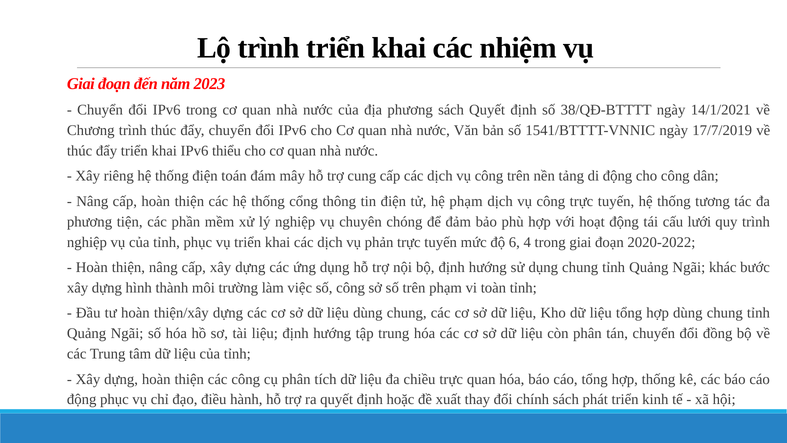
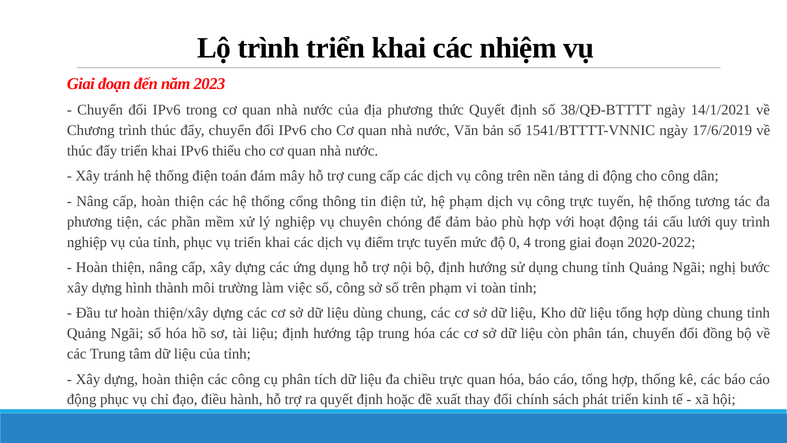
phương sách: sách -> thức
17/7/2019: 17/7/2019 -> 17/6/2019
riêng: riêng -> tránh
phản: phản -> điểm
6: 6 -> 0
khác: khác -> nghị
